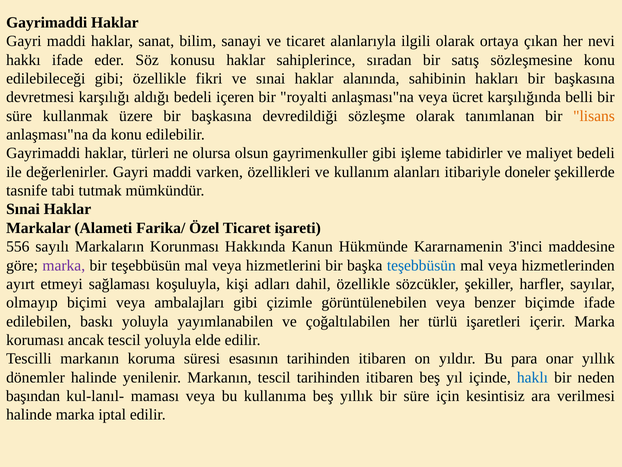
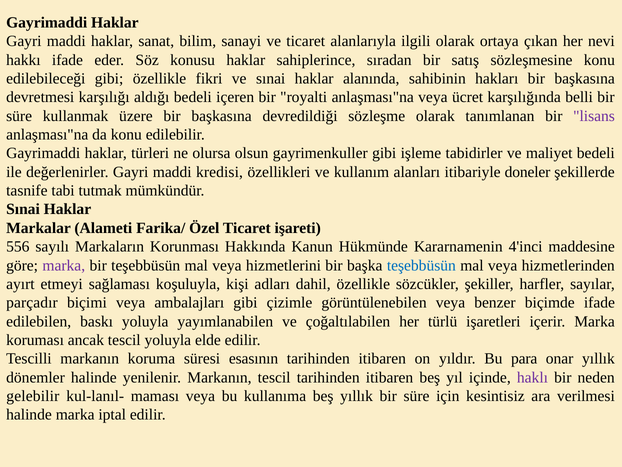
lisans colour: orange -> purple
varken: varken -> kredisi
3'inci: 3'inci -> 4'inci
olmayıp: olmayıp -> parçadır
haklı colour: blue -> purple
başından: başından -> gelebilir
